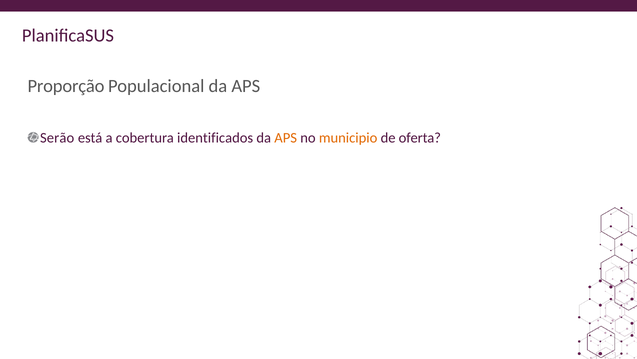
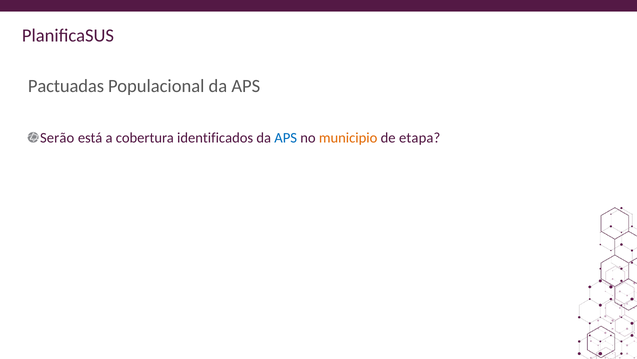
Proporção: Proporção -> Pactuadas
APS at (286, 138) colour: orange -> blue
oferta: oferta -> etapa
